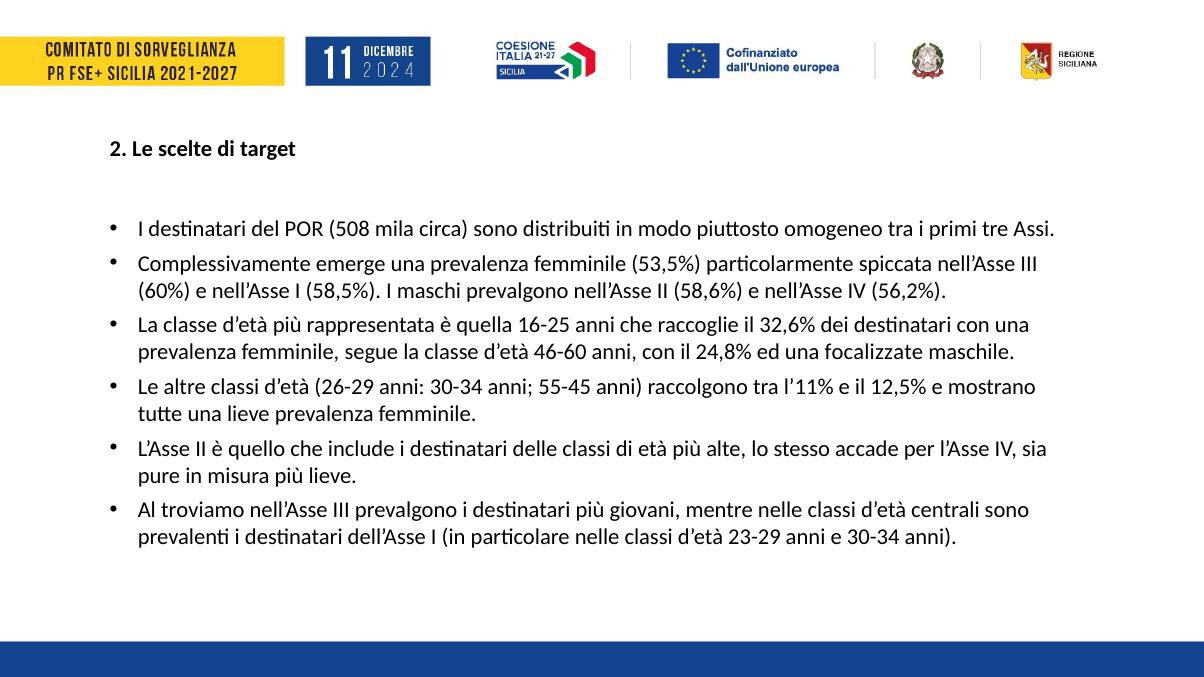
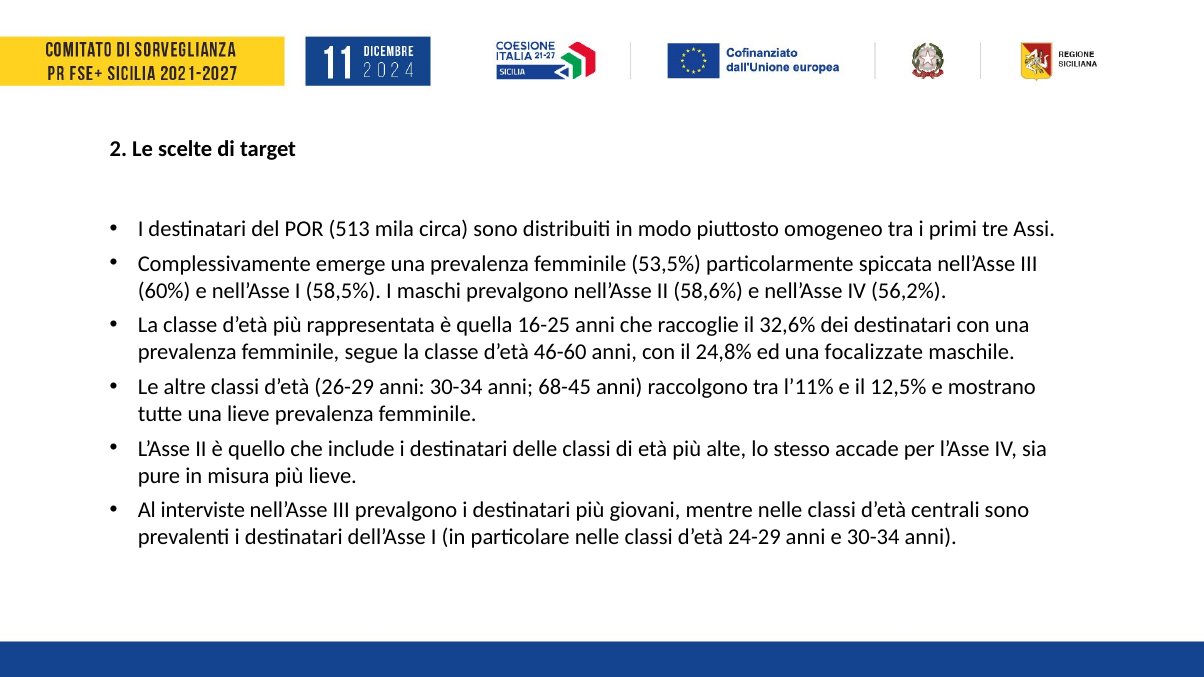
508: 508 -> 513
55-45: 55-45 -> 68-45
troviamo: troviamo -> interviste
23-29: 23-29 -> 24-29
